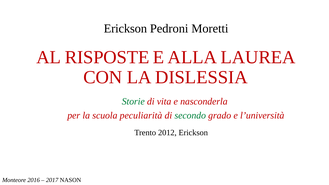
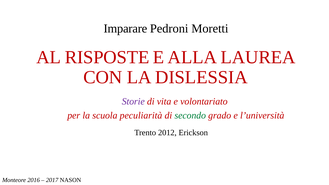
Erickson at (125, 29): Erickson -> Imparare
Storie colour: green -> purple
nasconderla: nasconderla -> volontariato
